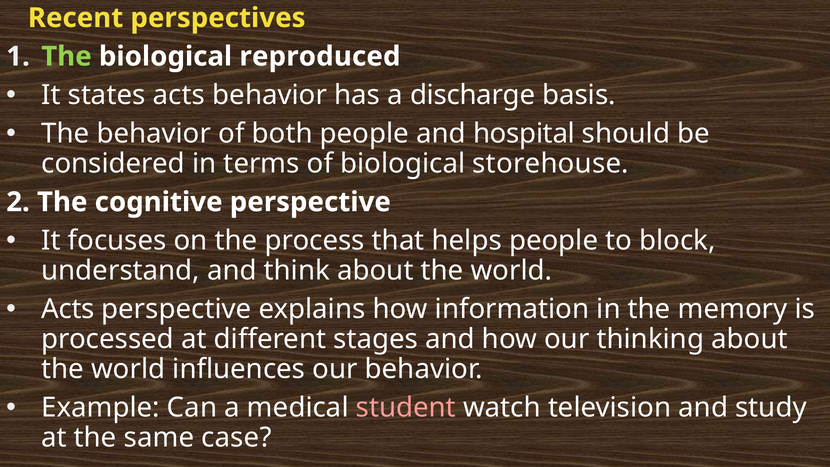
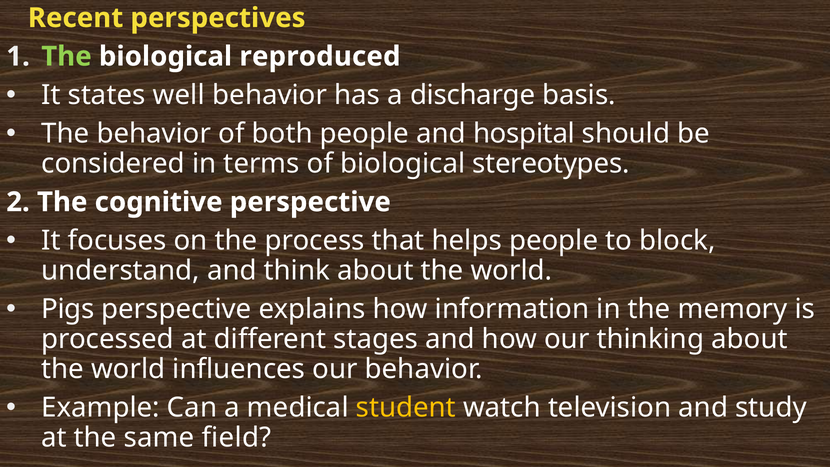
states acts: acts -> well
storehouse: storehouse -> stereotypes
Acts at (68, 309): Acts -> Pigs
student colour: pink -> yellow
case: case -> field
